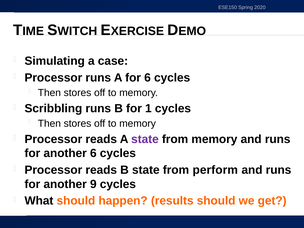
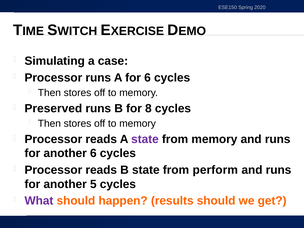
Scribbling: Scribbling -> Preserved
1: 1 -> 8
9: 9 -> 5
What colour: black -> purple
